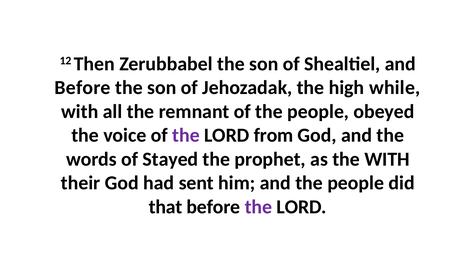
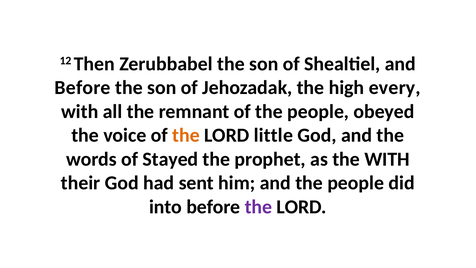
while: while -> every
the at (186, 135) colour: purple -> orange
from: from -> little
that: that -> into
